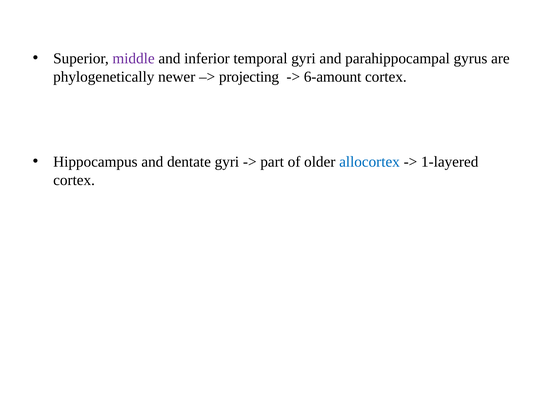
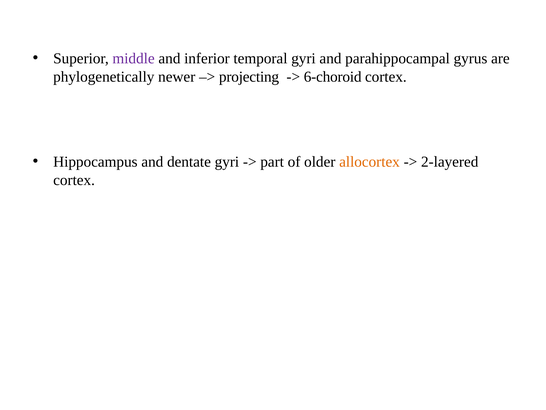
6-amount: 6-amount -> 6-choroid
allocortex colour: blue -> orange
1-layered: 1-layered -> 2-layered
